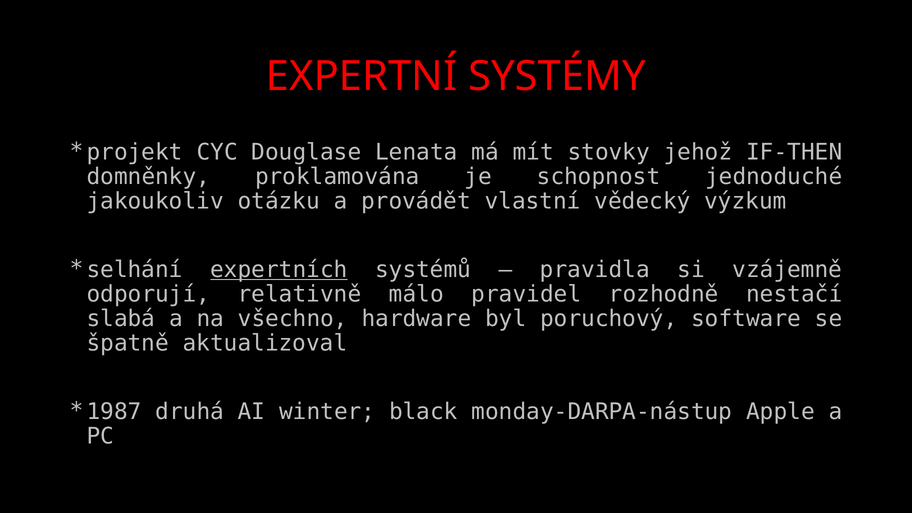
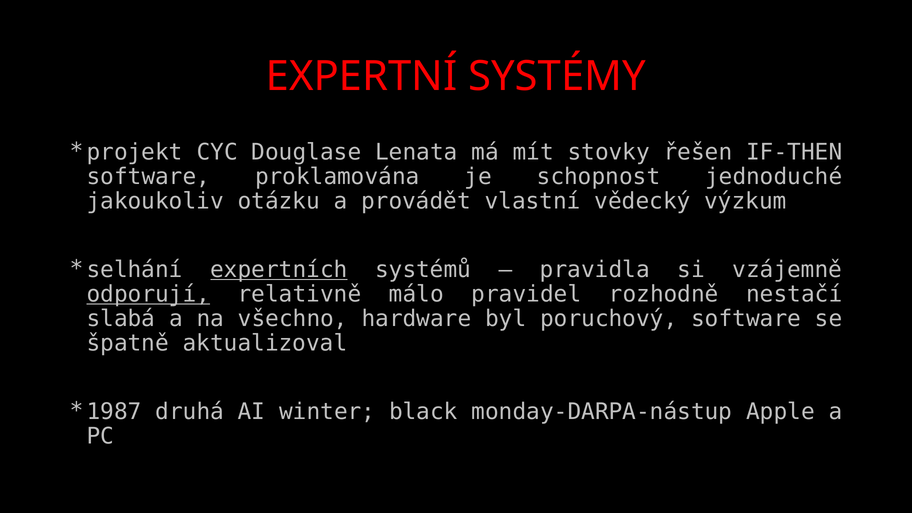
jehož: jehož -> řešen
domněnky at (148, 177): domněnky -> software
odporují underline: none -> present
